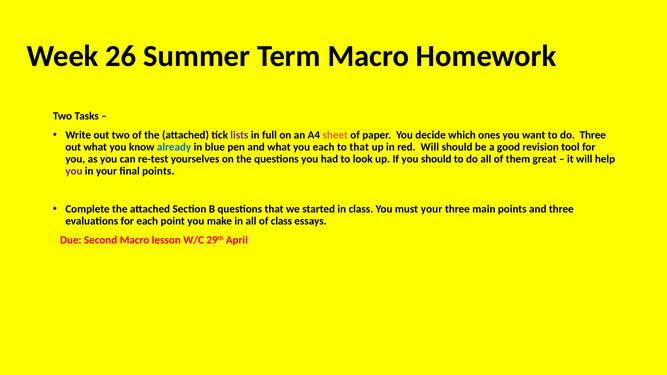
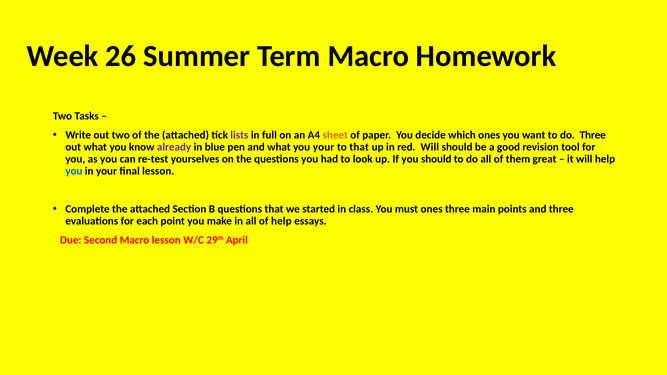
already colour: blue -> purple
you each: each -> your
you at (74, 171) colour: purple -> blue
final points: points -> lesson
must your: your -> ones
of class: class -> help
